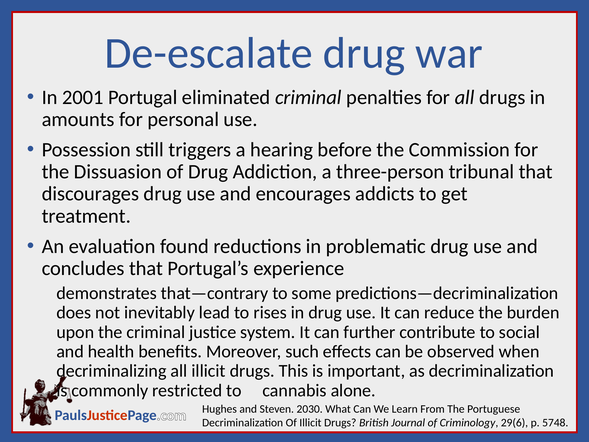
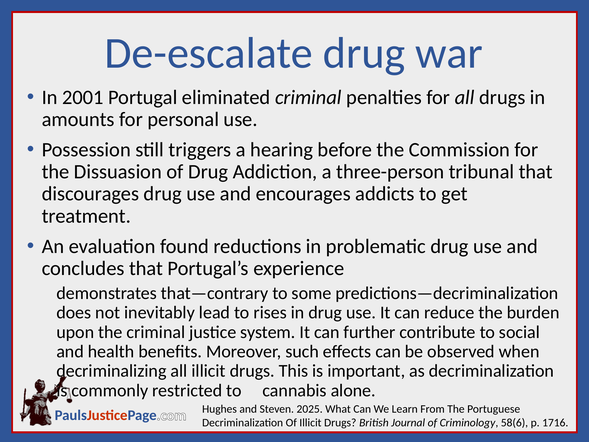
2030: 2030 -> 2025
29(6: 29(6 -> 58(6
5748: 5748 -> 1716
